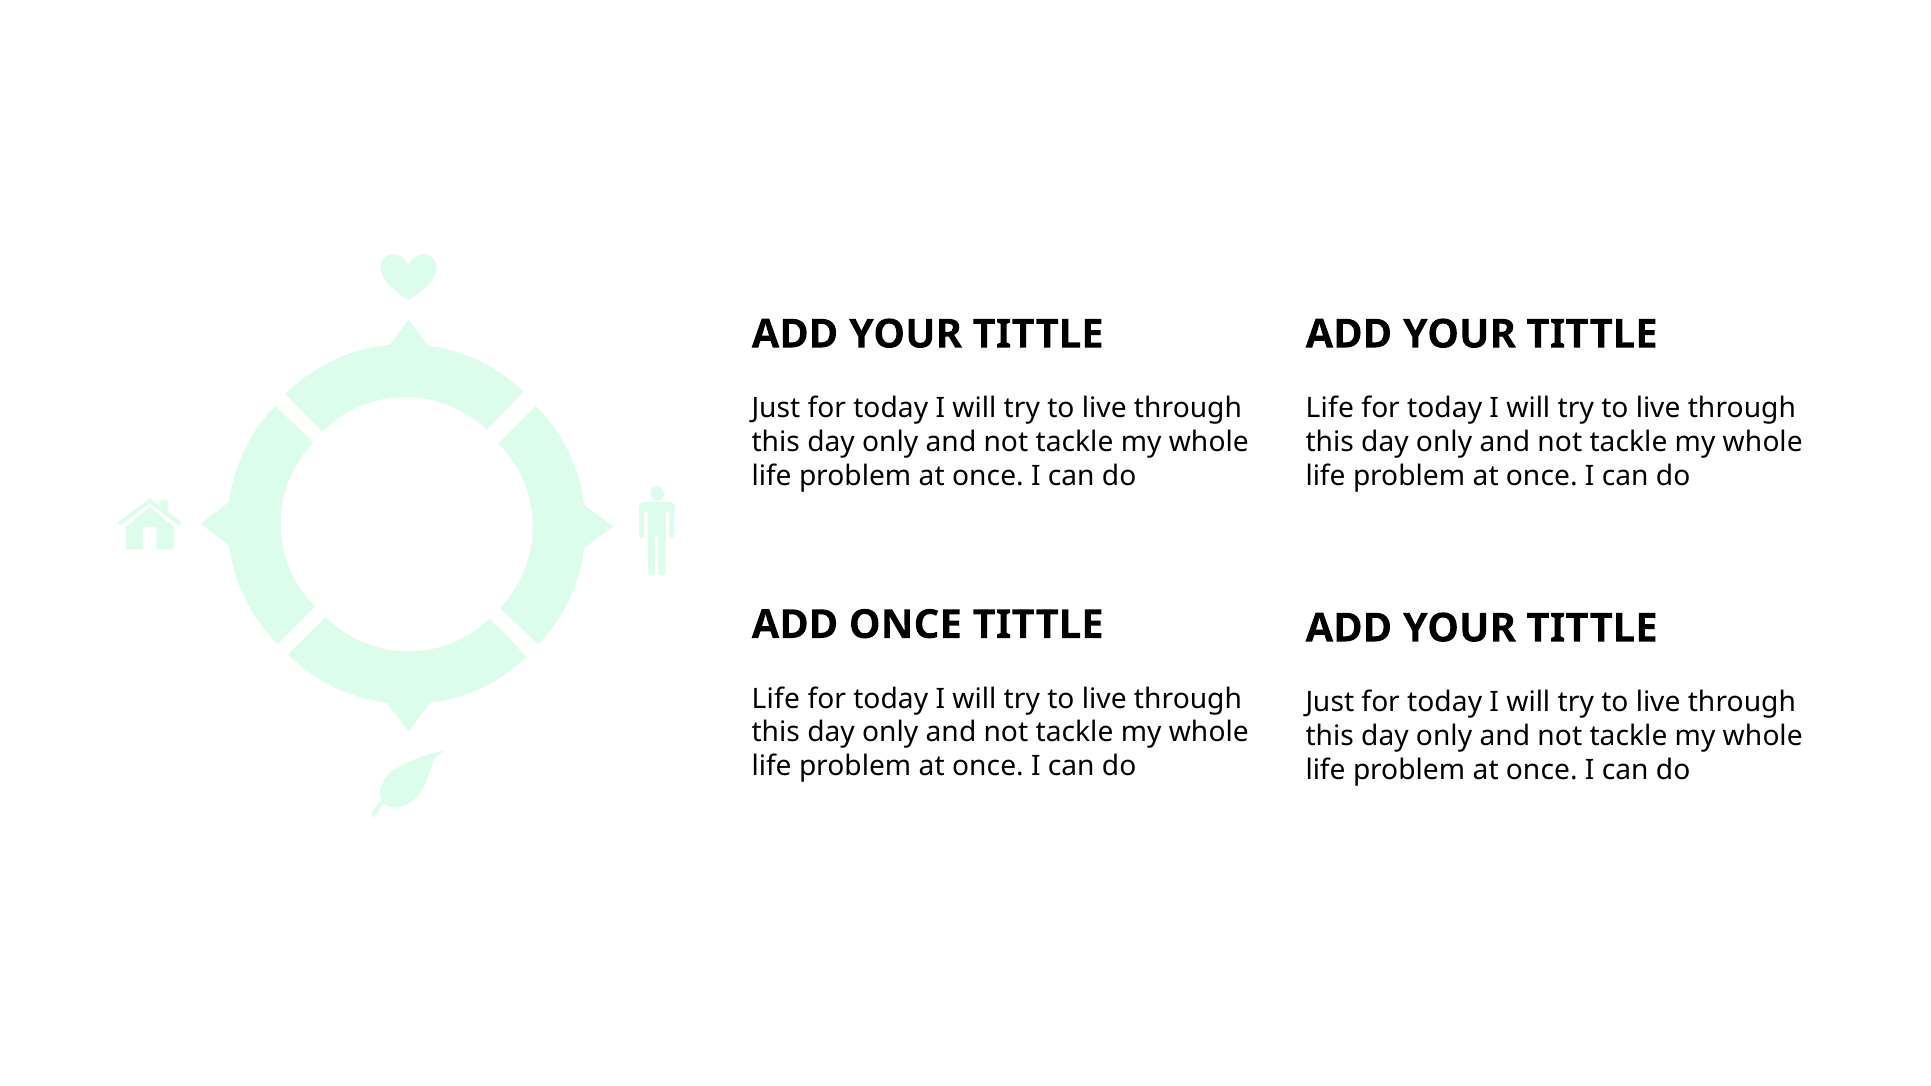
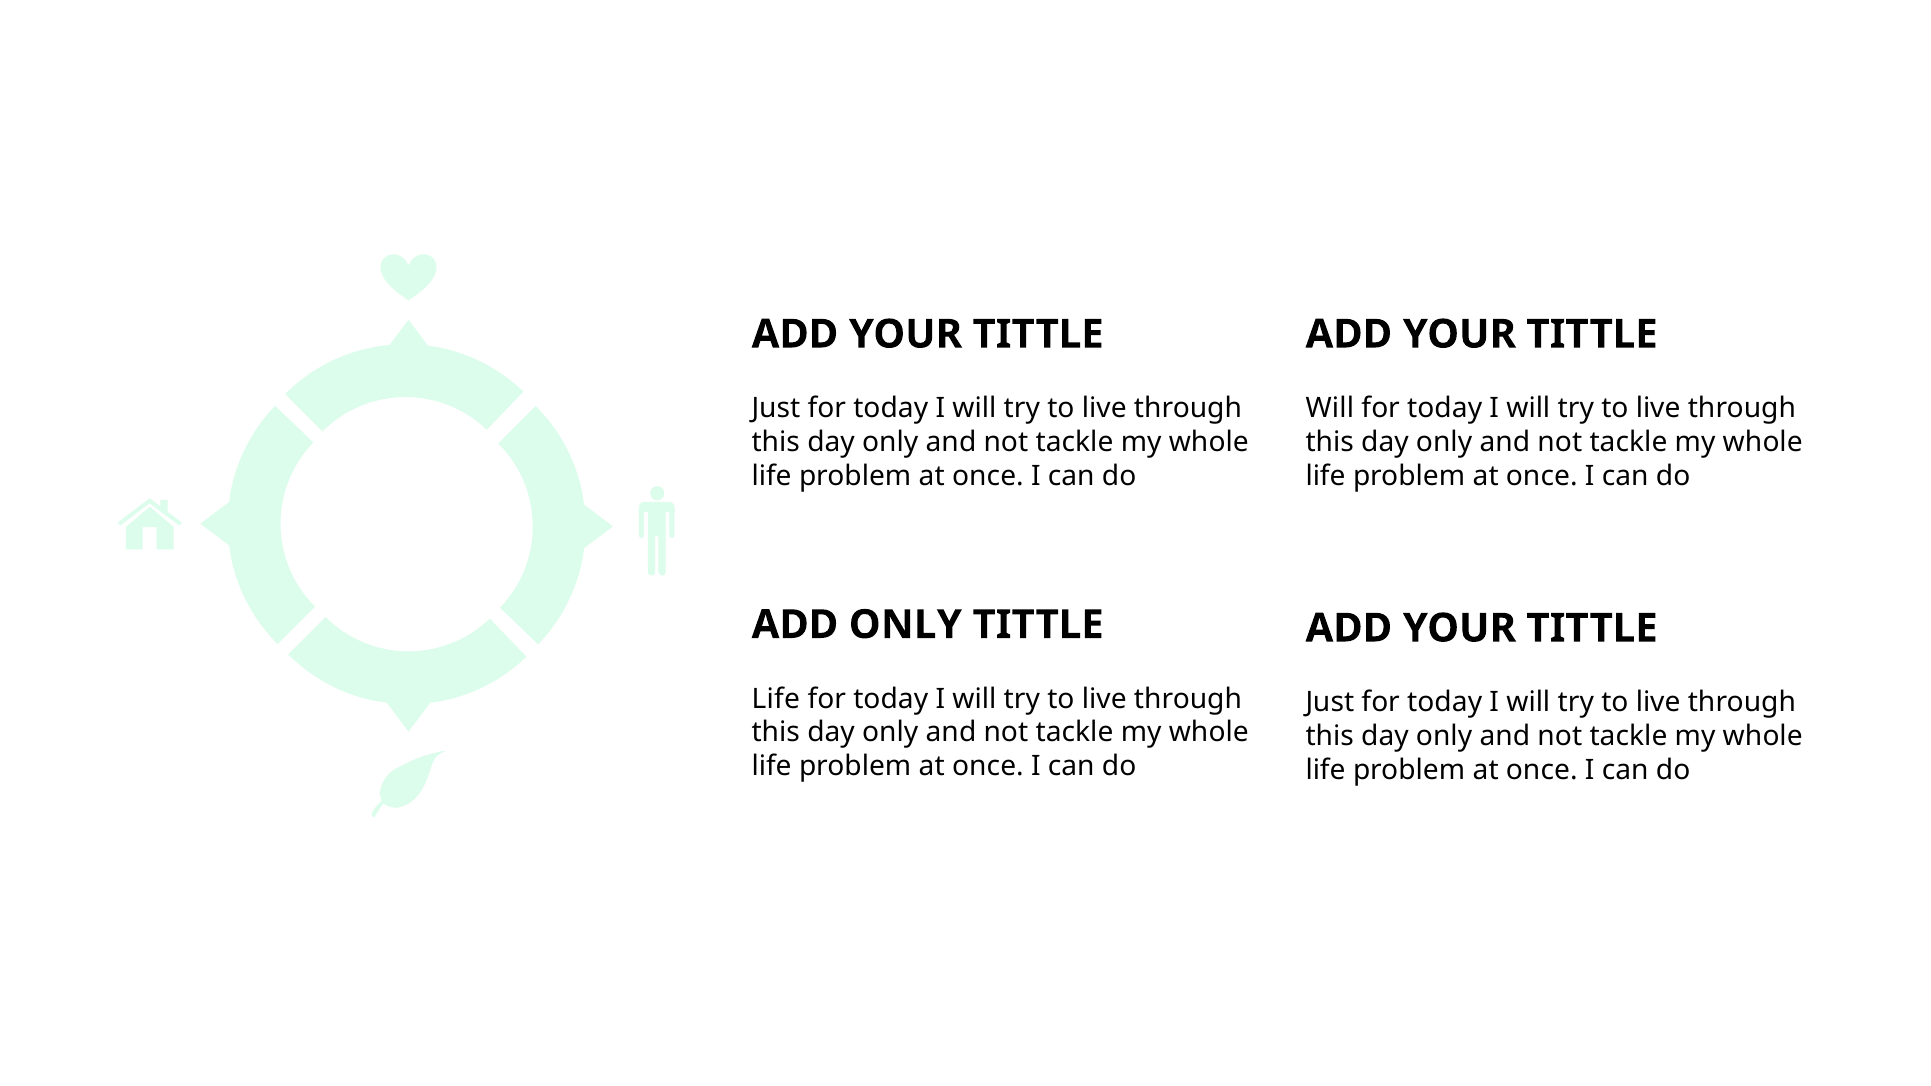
Life at (1330, 408): Life -> Will
ADD ONCE: ONCE -> ONLY
